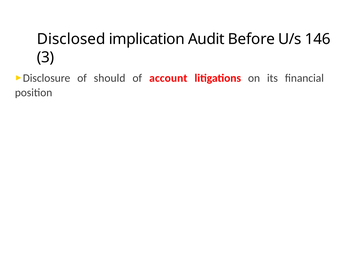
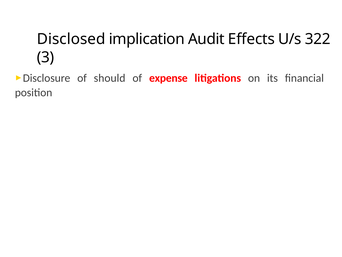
Before: Before -> Effects
146: 146 -> 322
account: account -> expense
